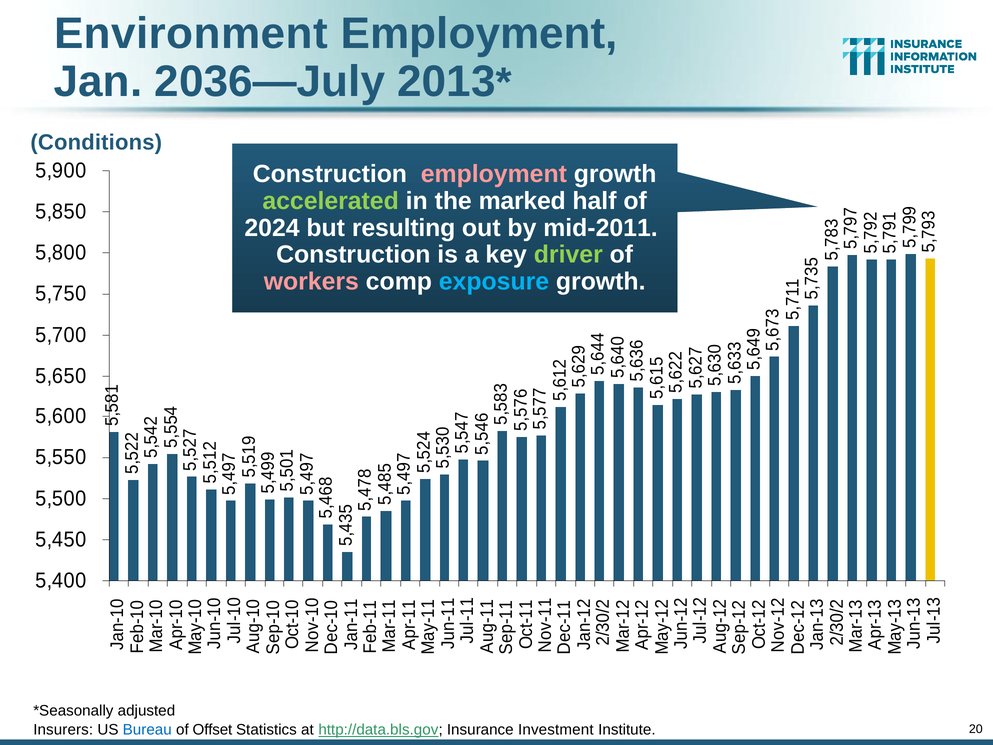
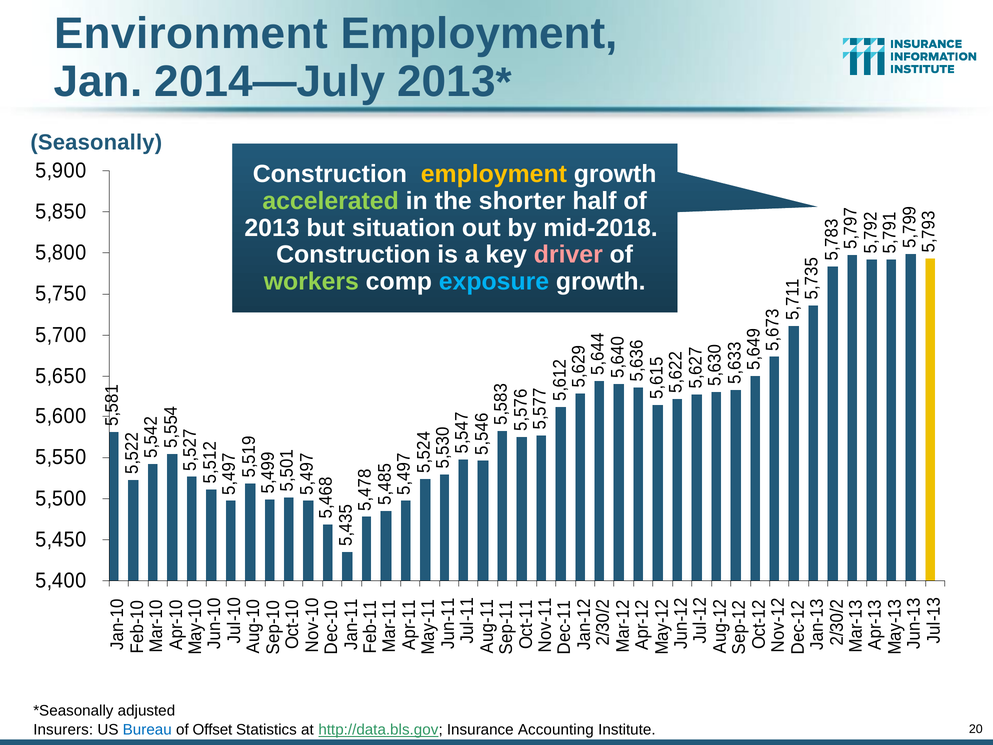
2036—July: 2036—July -> 2014—July
Conditions: Conditions -> Seasonally
employment at (494, 174) colour: pink -> yellow
marked: marked -> shorter
2024: 2024 -> 2013
resulting: resulting -> situation
mid-2011: mid-2011 -> mid-2018
driver colour: light green -> pink
workers colour: pink -> light green
Investment: Investment -> Accounting
